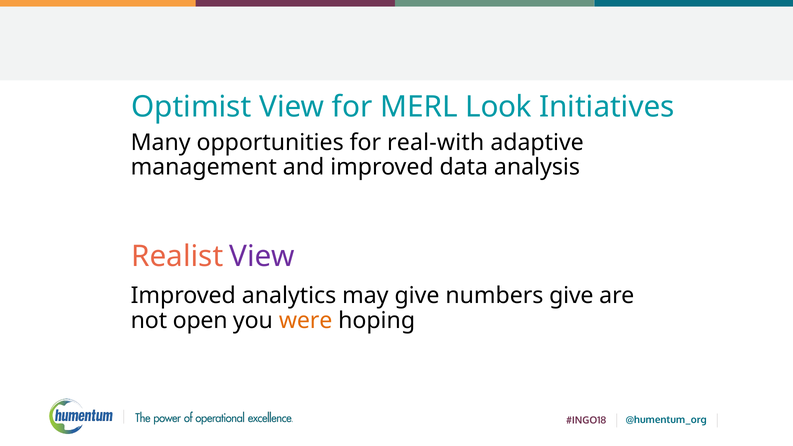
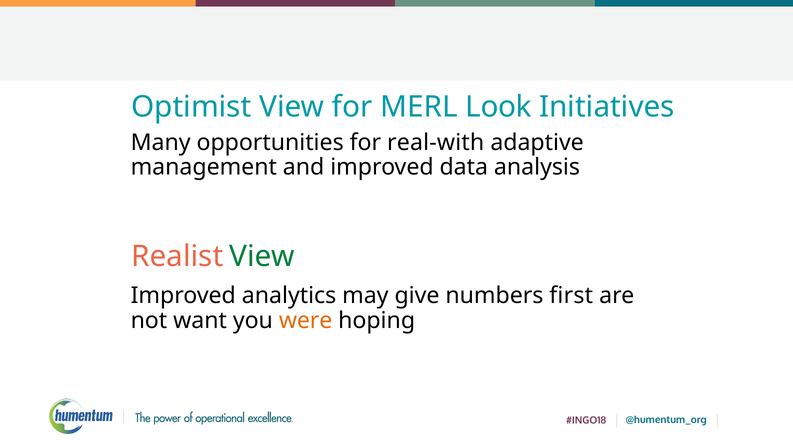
View at (262, 257) colour: purple -> green
numbers give: give -> first
open: open -> want
